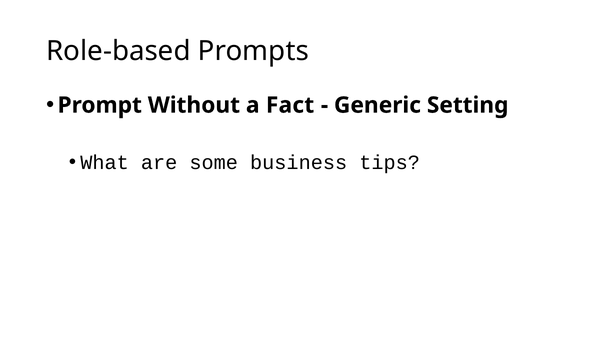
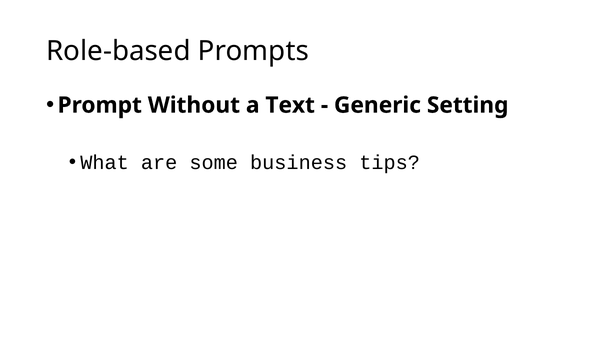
Fact: Fact -> Text
